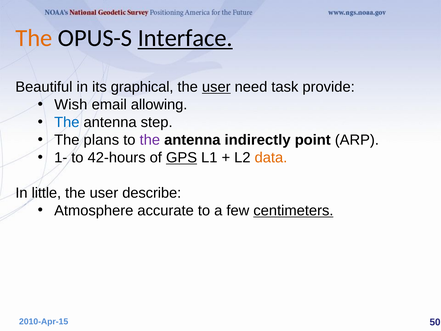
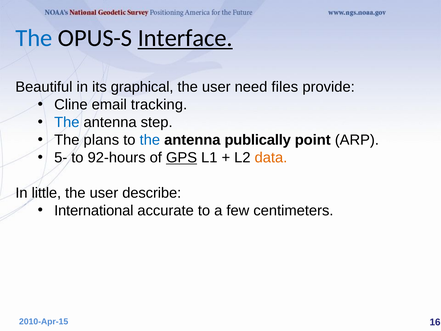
The at (34, 38) colour: orange -> blue
user at (216, 87) underline: present -> none
task: task -> files
Wish: Wish -> Cline
allowing: allowing -> tracking
the at (150, 140) colour: purple -> blue
indirectly: indirectly -> publically
1-: 1- -> 5-
42-hours: 42-hours -> 92-hours
Atmosphere: Atmosphere -> International
centimeters underline: present -> none
50: 50 -> 16
